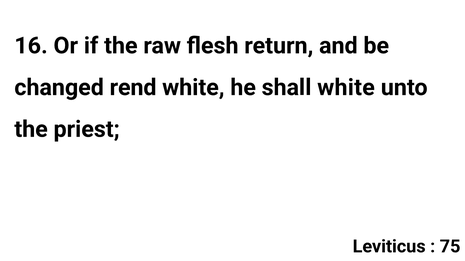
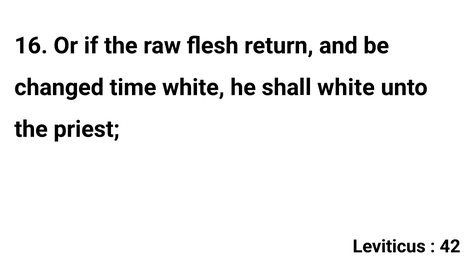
rend: rend -> time
75: 75 -> 42
